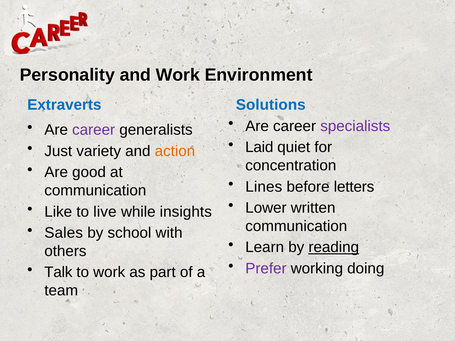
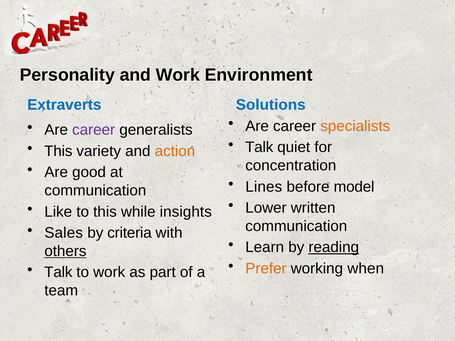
specialists colour: purple -> orange
Laid at (259, 147): Laid -> Talk
Just at (58, 151): Just -> This
letters: letters -> model
to live: live -> this
school: school -> criteria
others underline: none -> present
Prefer colour: purple -> orange
doing: doing -> when
